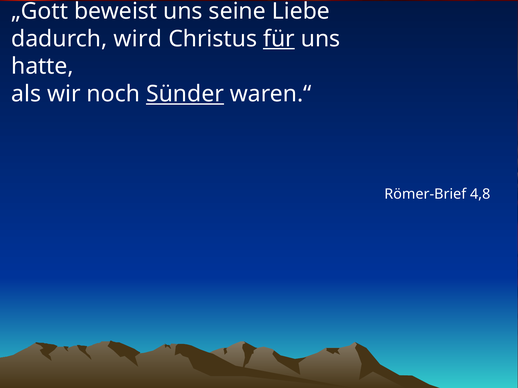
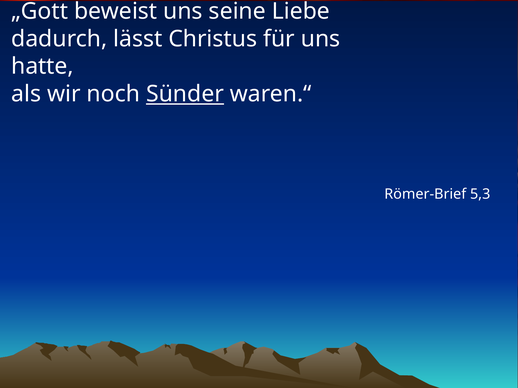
wird: wird -> lässt
für underline: present -> none
4,8: 4,8 -> 5,3
